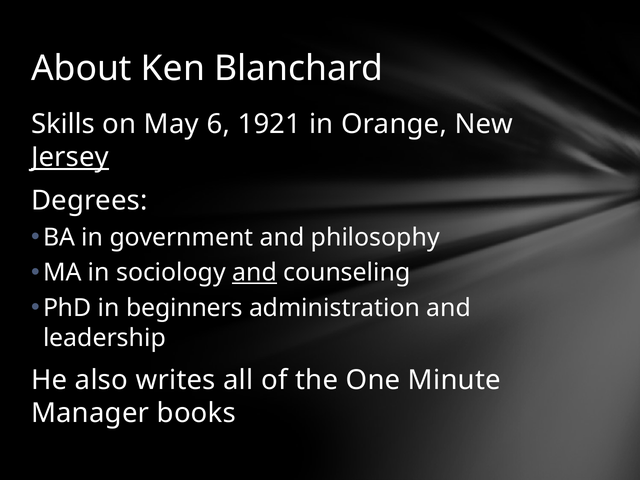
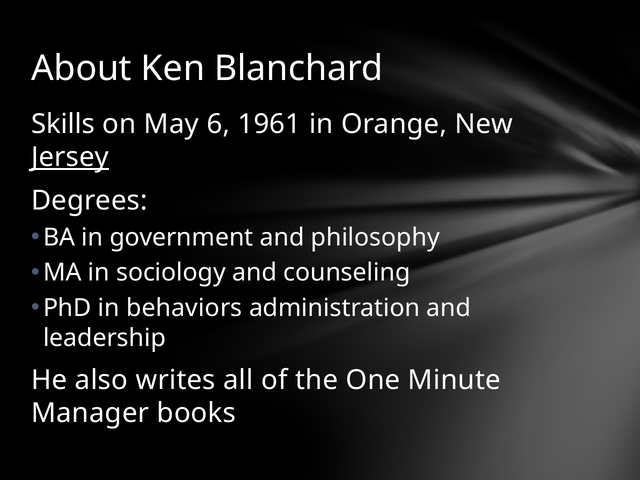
1921: 1921 -> 1961
and at (255, 273) underline: present -> none
beginners: beginners -> behaviors
